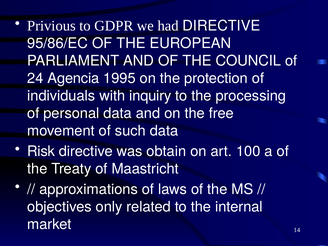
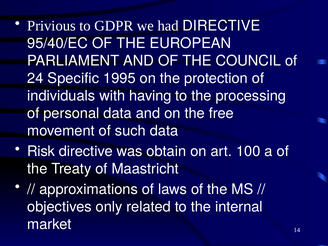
95/86/EC: 95/86/EC -> 95/40/EC
Agencia: Agencia -> Specific
inquiry: inquiry -> having
